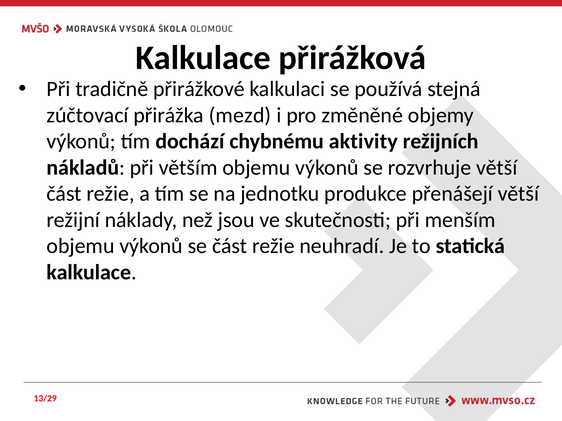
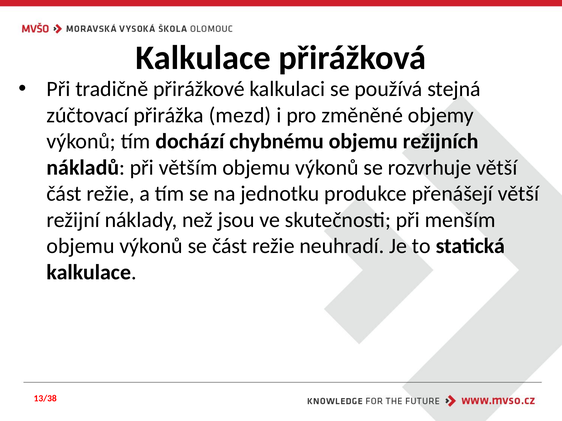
chybnému aktivity: aktivity -> objemu
13/29: 13/29 -> 13/38
